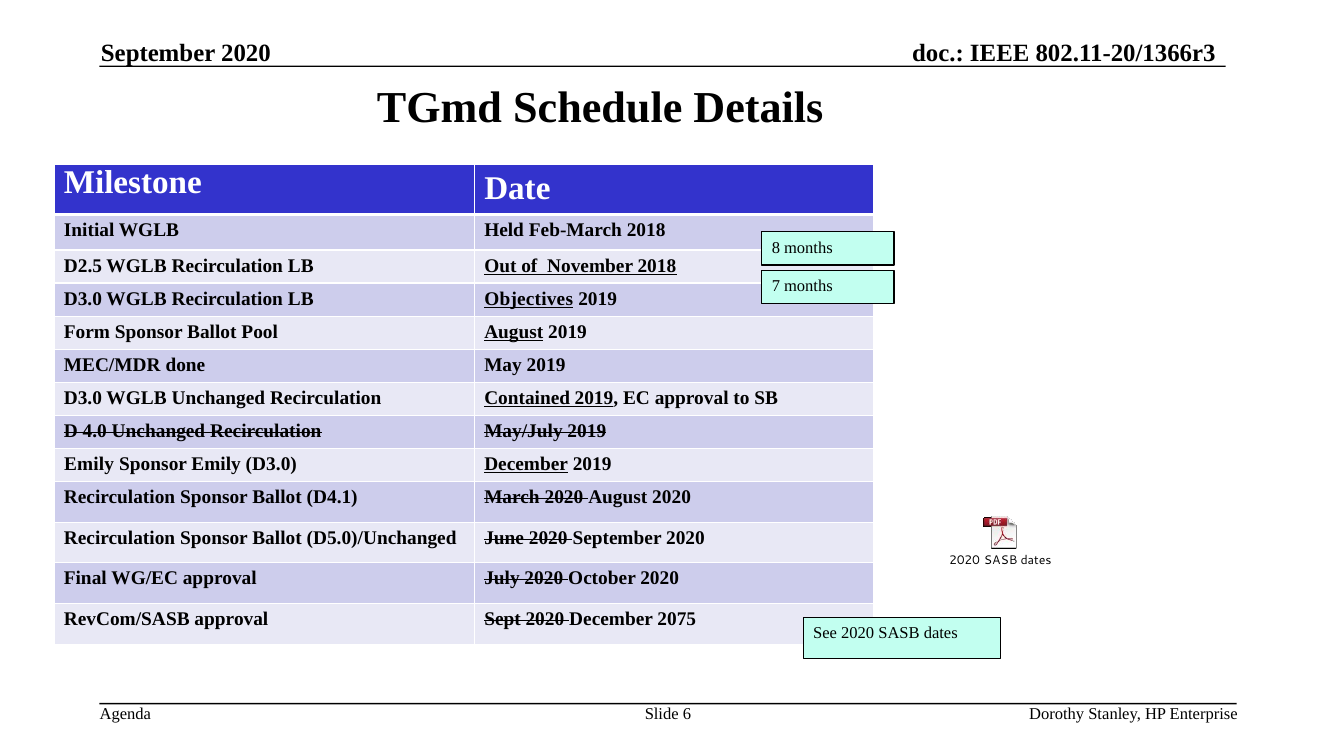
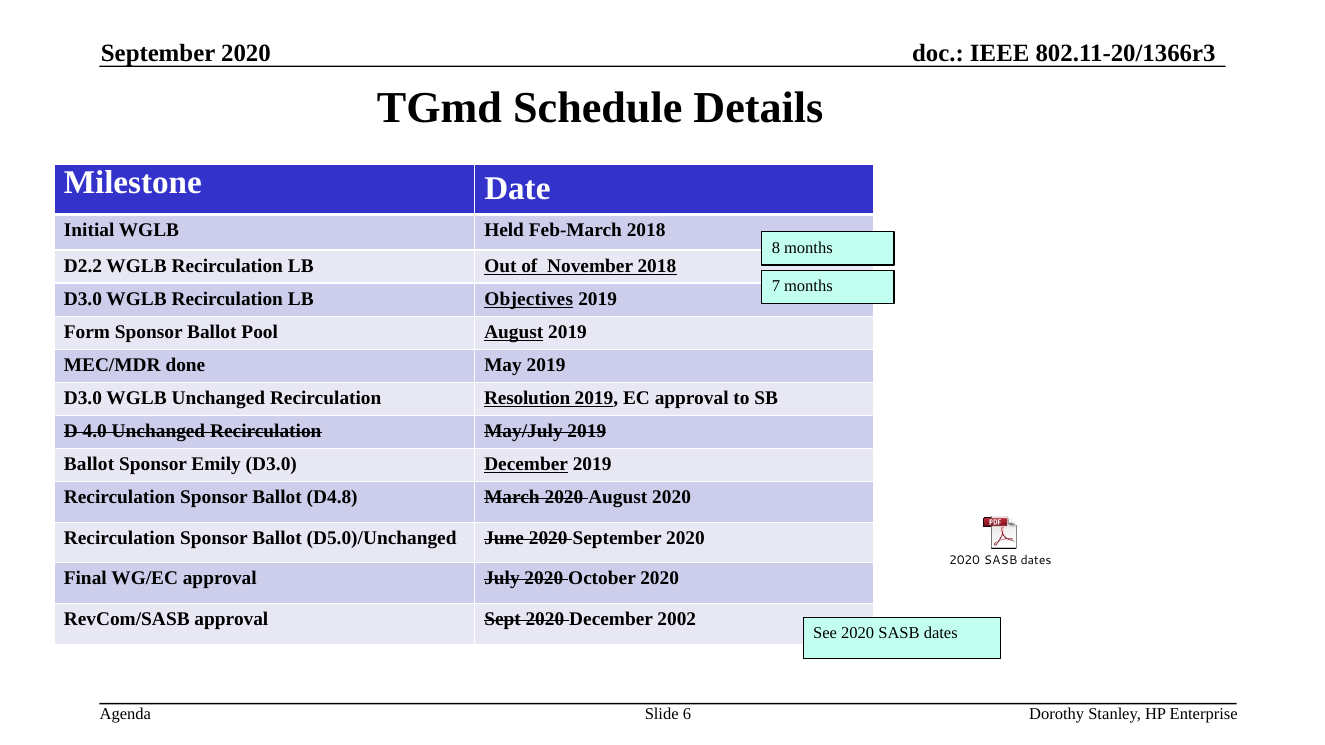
D2.5: D2.5 -> D2.2
Contained: Contained -> Resolution
Emily at (89, 464): Emily -> Ballot
D4.1: D4.1 -> D4.8
2075: 2075 -> 2002
